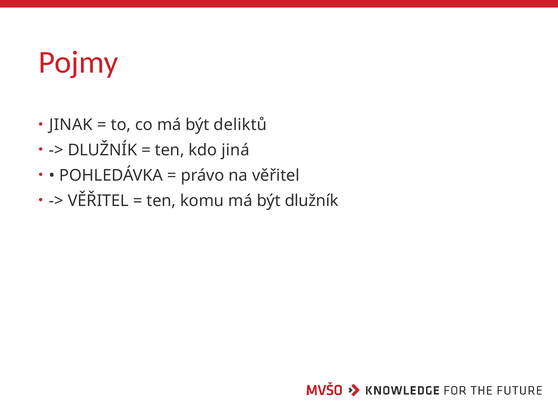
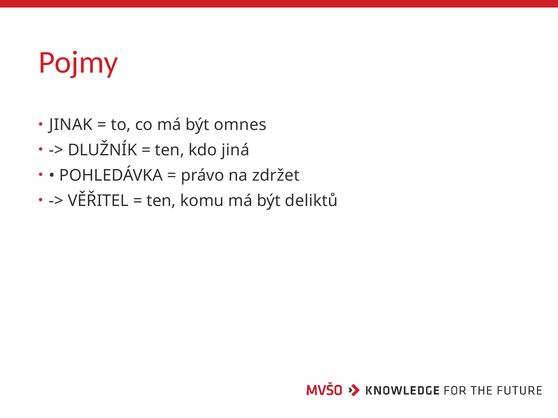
deliktů: deliktů -> omnes
na věřitel: věřitel -> zdržet
být dlužník: dlužník -> deliktů
